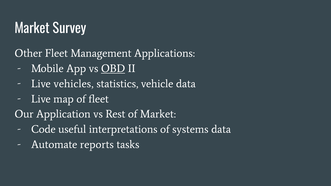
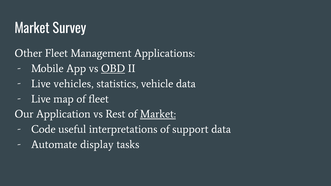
Market at (158, 114) underline: none -> present
systems: systems -> support
reports: reports -> display
